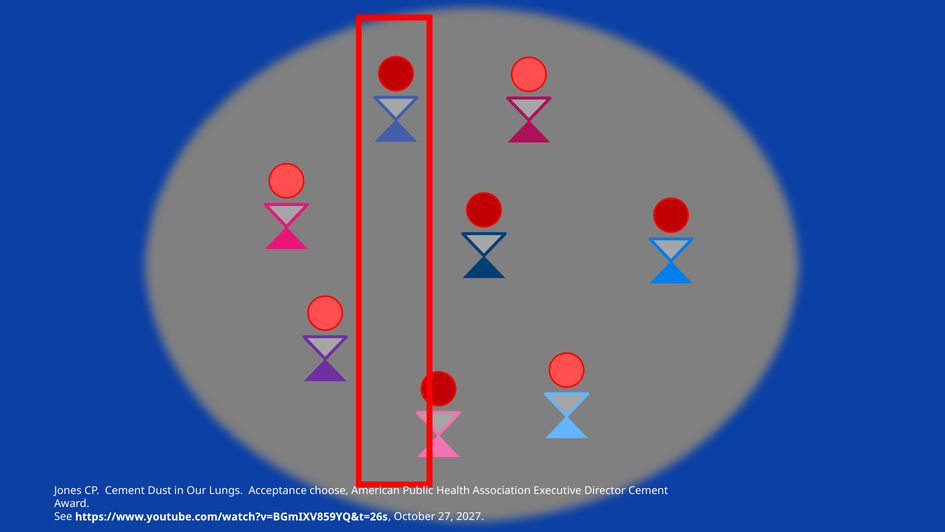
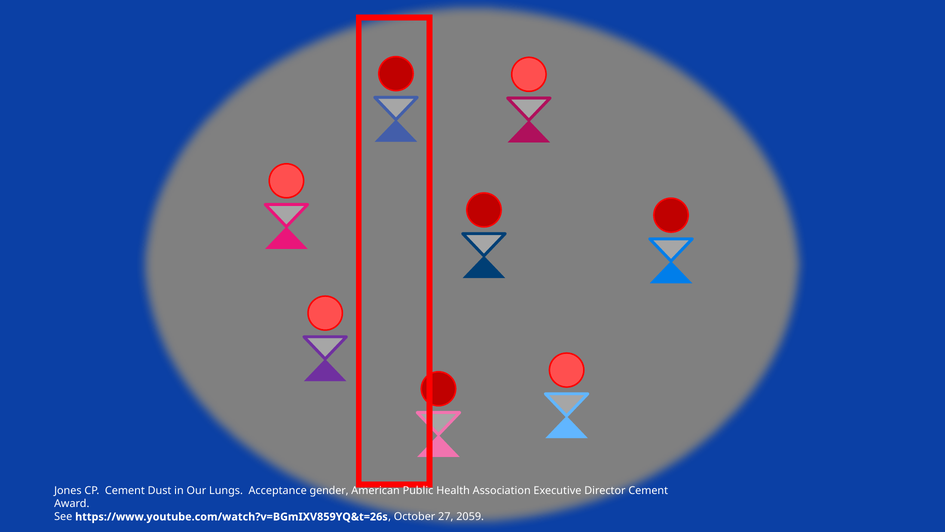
choose: choose -> gender
2027: 2027 -> 2059
